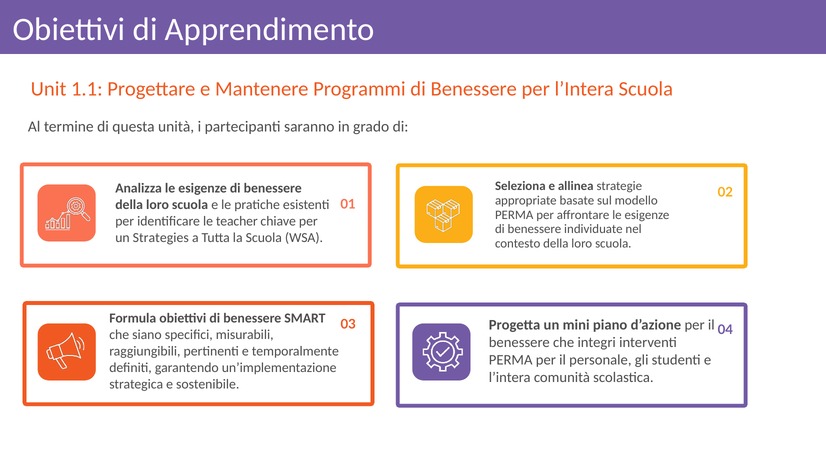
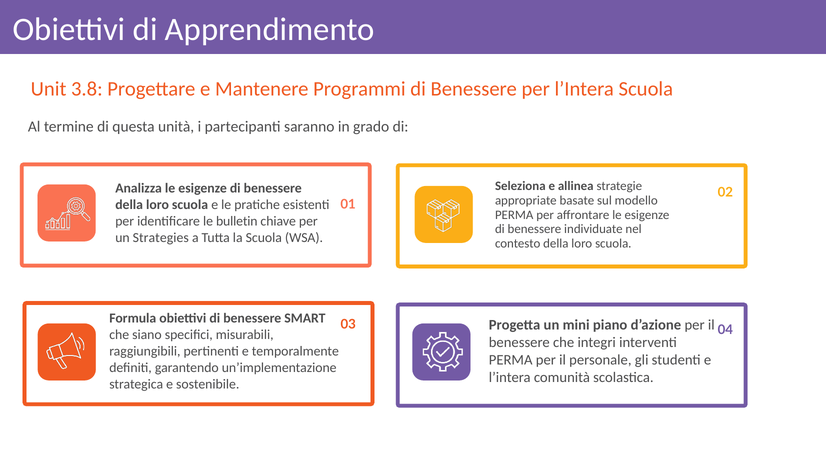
1.1: 1.1 -> 3.8
teacher: teacher -> bulletin
